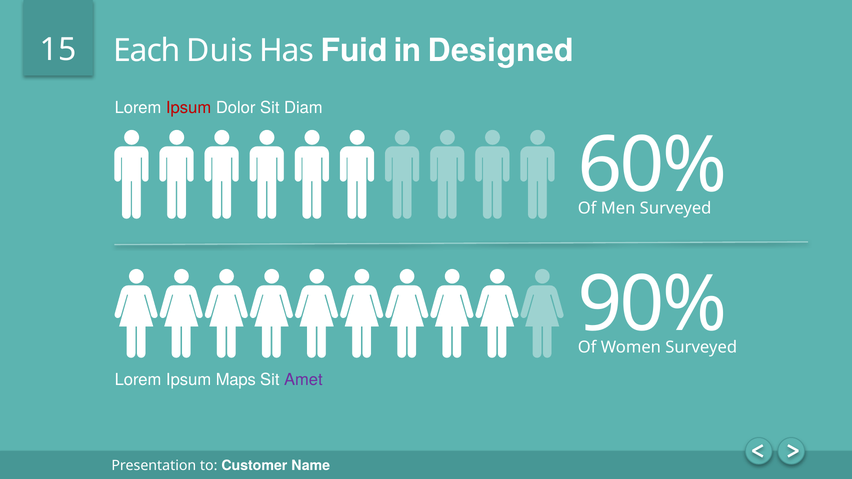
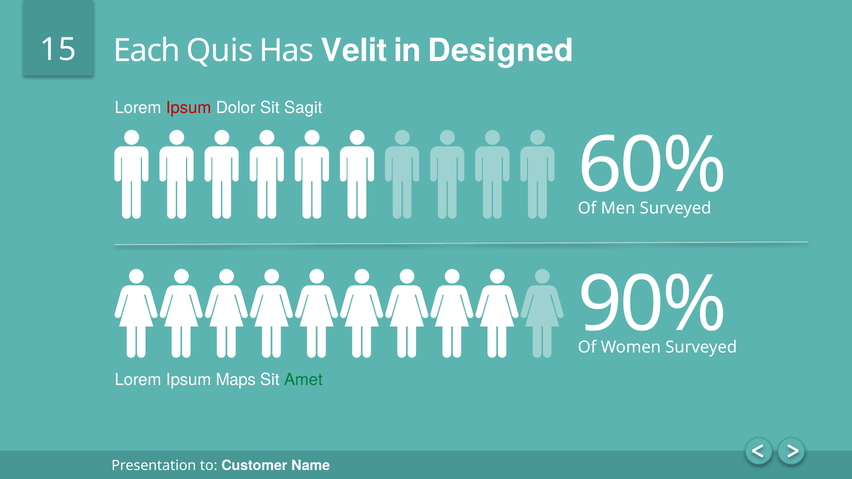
Duis: Duis -> Quis
Fuid: Fuid -> Velit
Diam: Diam -> Sagit
Amet colour: purple -> green
